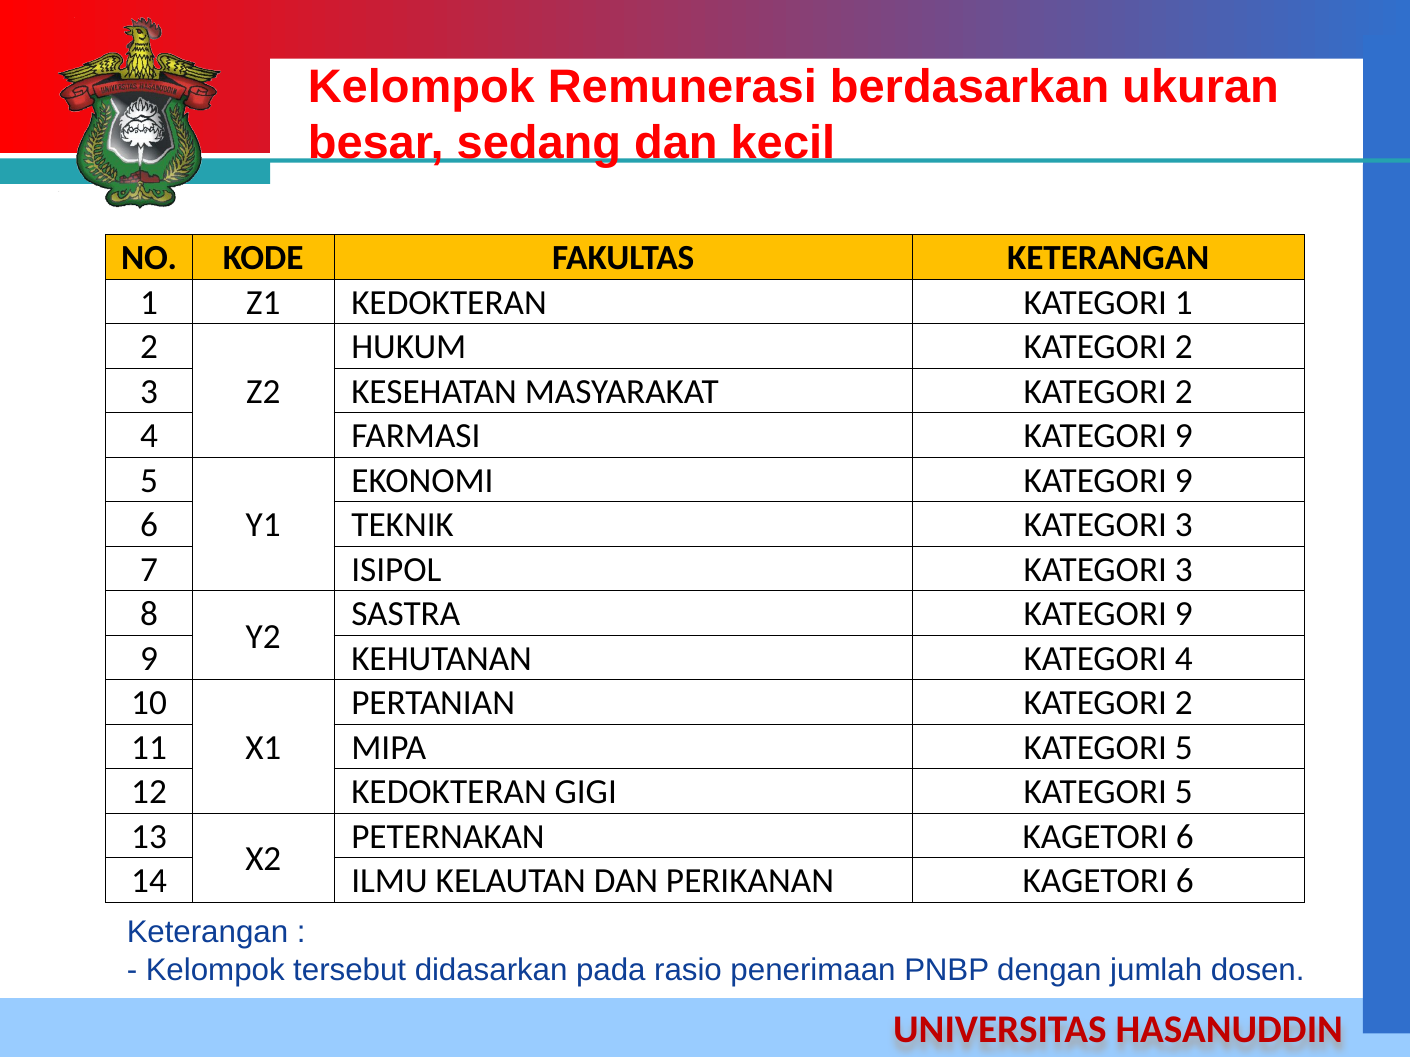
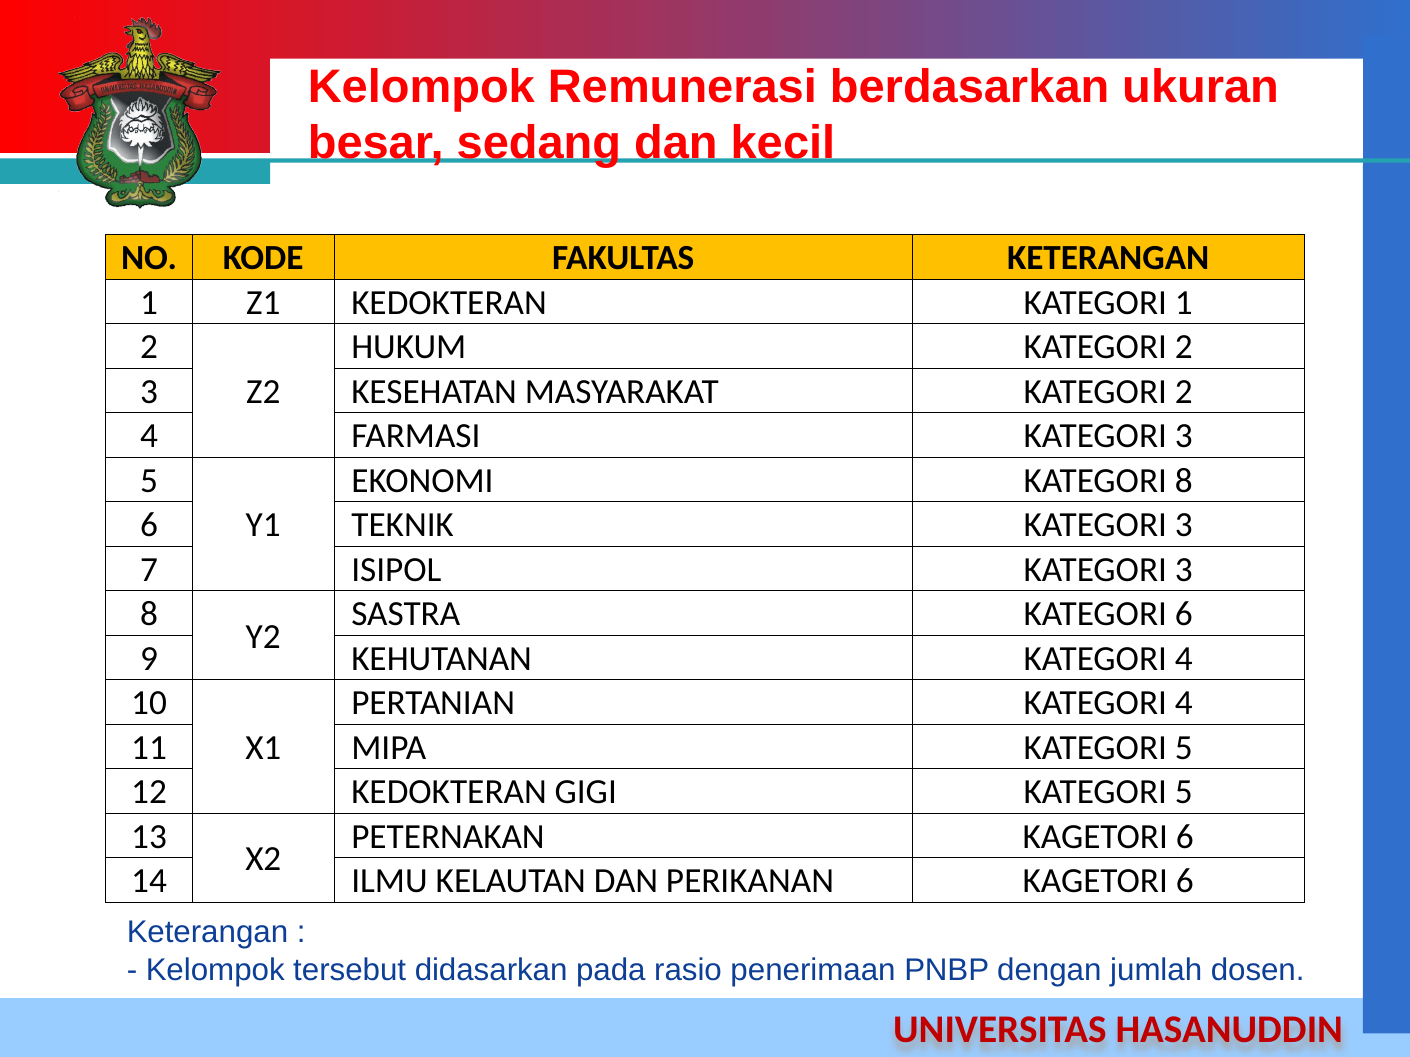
FARMASI KATEGORI 9: 9 -> 3
EKONOMI KATEGORI 9: 9 -> 8
SASTRA KATEGORI 9: 9 -> 6
PERTANIAN KATEGORI 2: 2 -> 4
